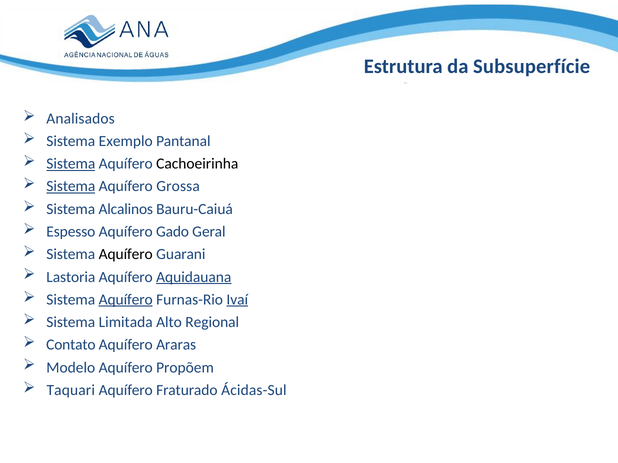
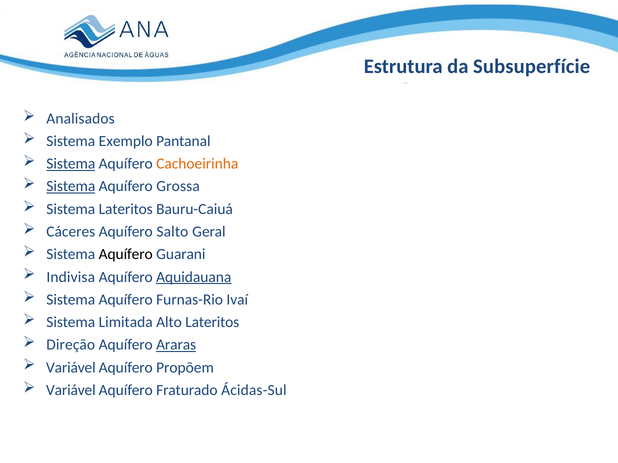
Cachoeirinha colour: black -> orange
Sistema Alcalinos: Alcalinos -> Lateritos
Espesso: Espesso -> Cáceres
Gado: Gado -> Salto
Lastoria: Lastoria -> Indivisa
Aquífero at (126, 300) underline: present -> none
Ivaí underline: present -> none
Alto Regional: Regional -> Lateritos
Contato: Contato -> Direção
Araras underline: none -> present
Modelo at (71, 368): Modelo -> Variável
Taquari at (71, 390): Taquari -> Variável
